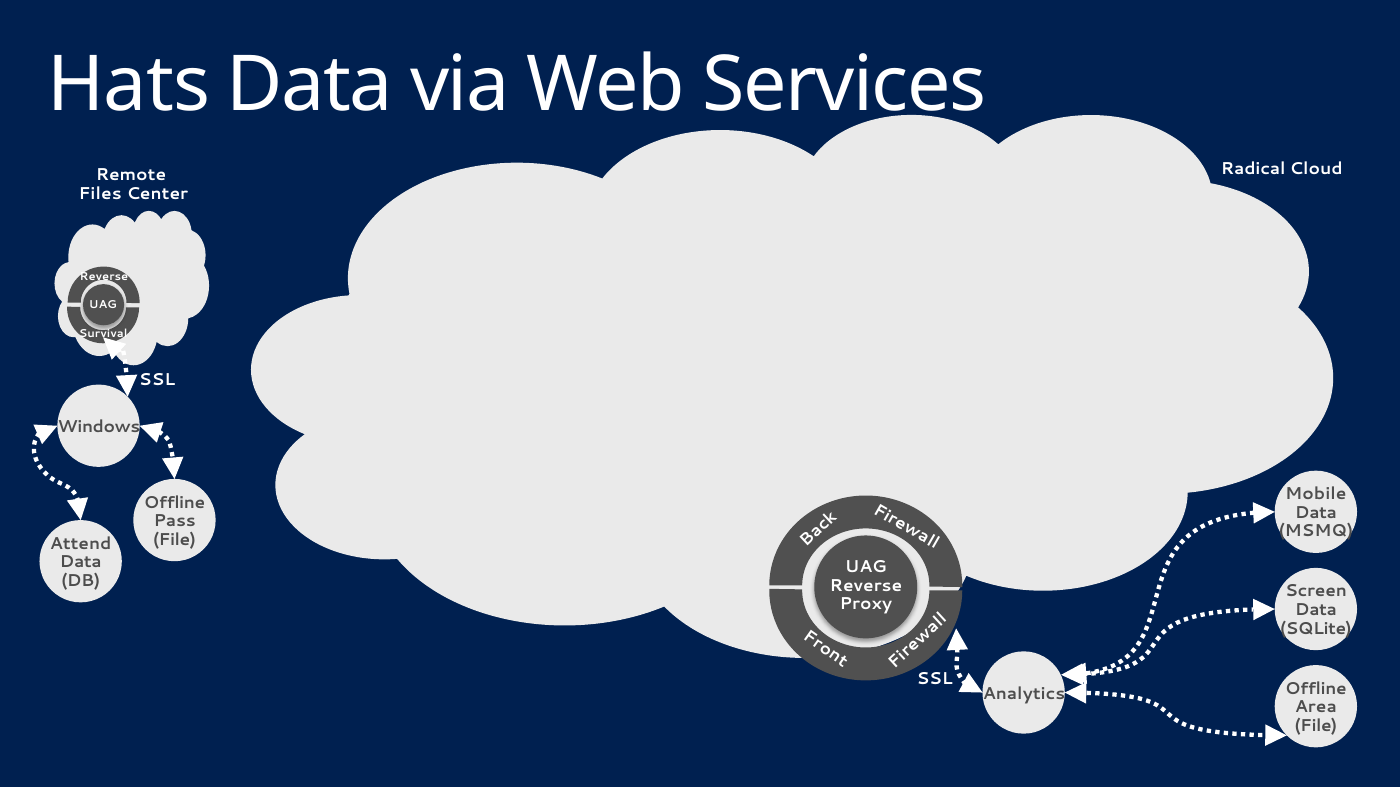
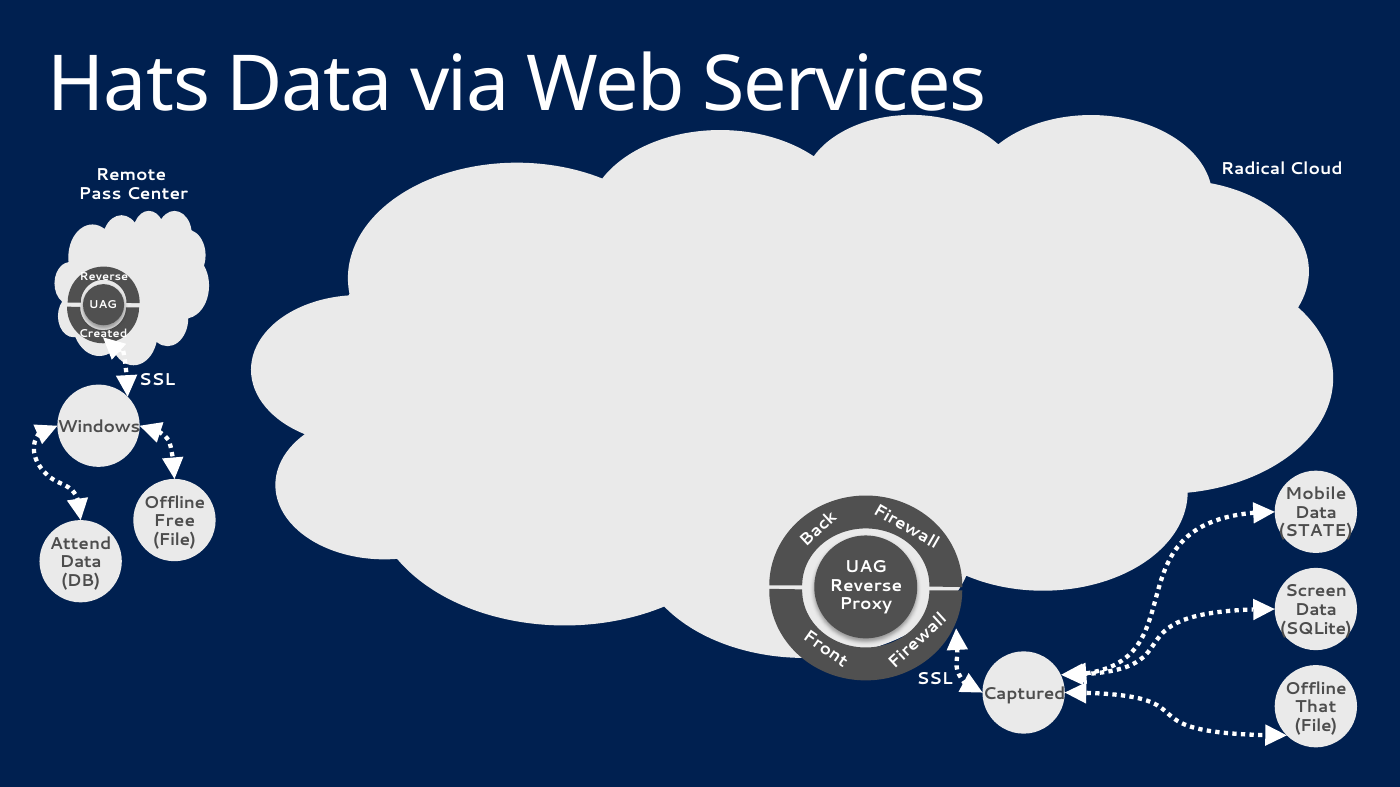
Files: Files -> Pass
Survival: Survival -> Created
Pass: Pass -> Free
MSMQ: MSMQ -> STATE
Analytics: Analytics -> Captured
Area: Area -> That
